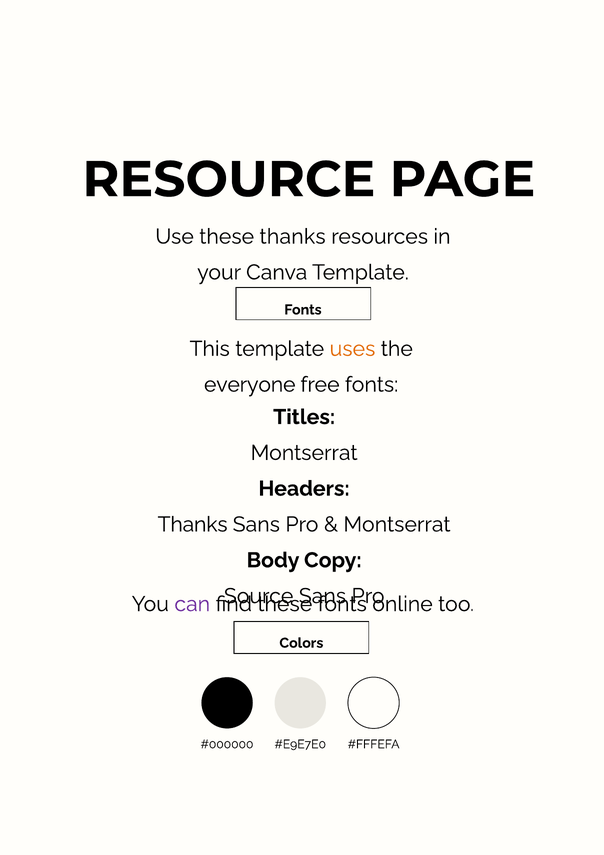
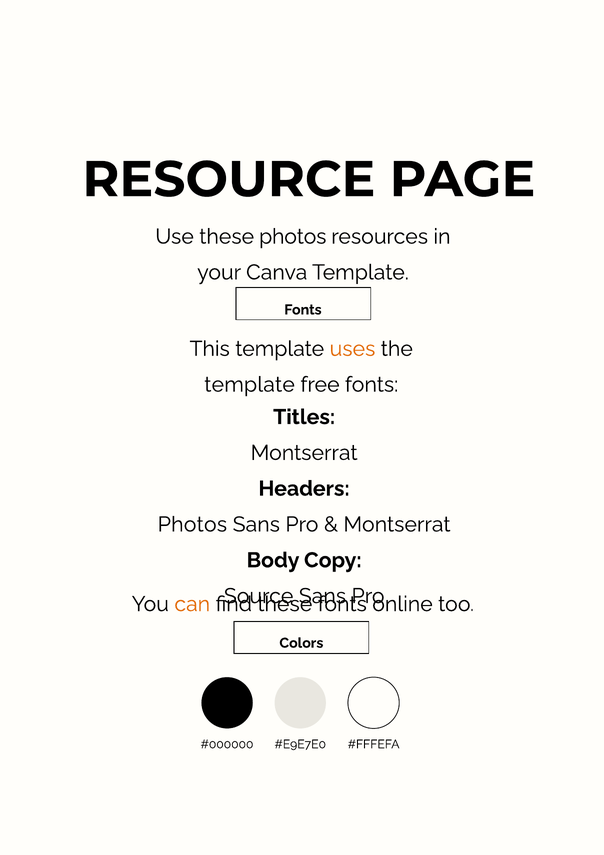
these thanks: thanks -> photos
everyone at (250, 384): everyone -> template
Thanks at (193, 524): Thanks -> Photos
can colour: purple -> orange
